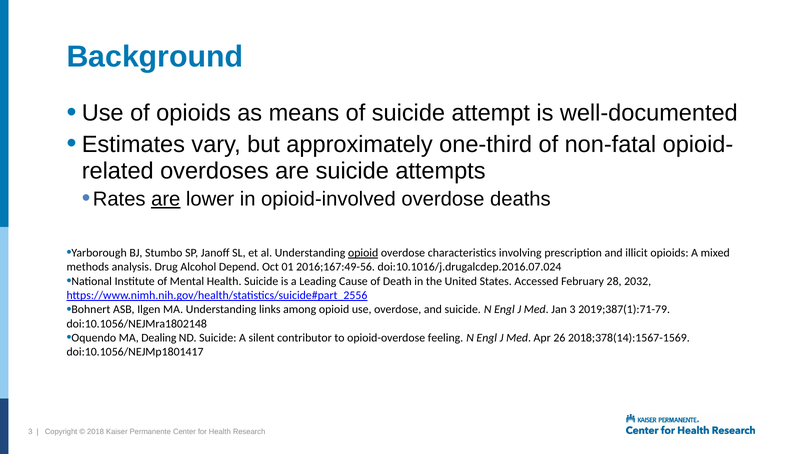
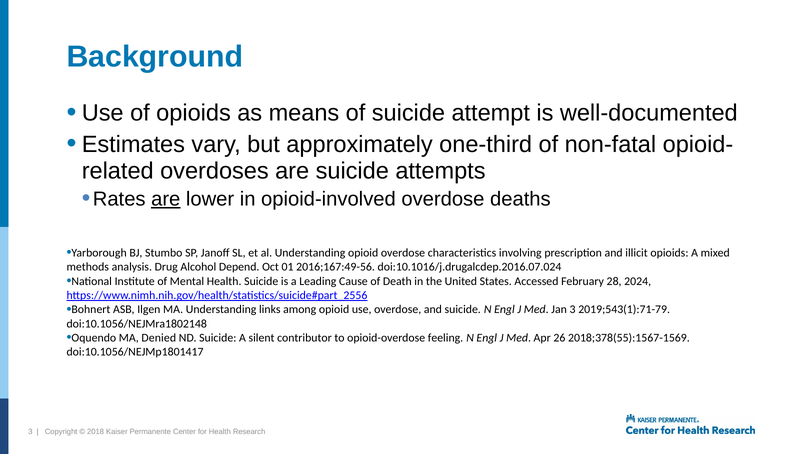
opioid at (363, 253) underline: present -> none
2032: 2032 -> 2024
2019;387(1):71-79: 2019;387(1):71-79 -> 2019;543(1):71-79
Dealing: Dealing -> Denied
2018;378(14):1567-1569: 2018;378(14):1567-1569 -> 2018;378(55):1567-1569
